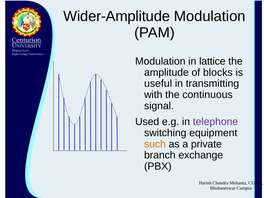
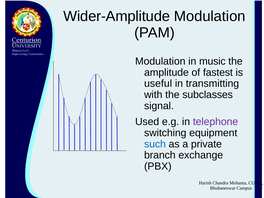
lattice: lattice -> music
blocks: blocks -> fastest
continuous: continuous -> subclasses
such colour: orange -> blue
